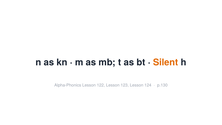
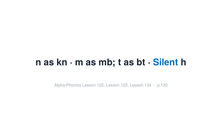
Silent colour: orange -> blue
